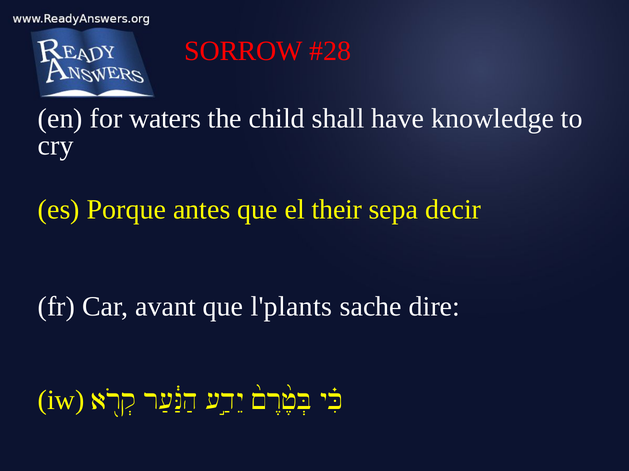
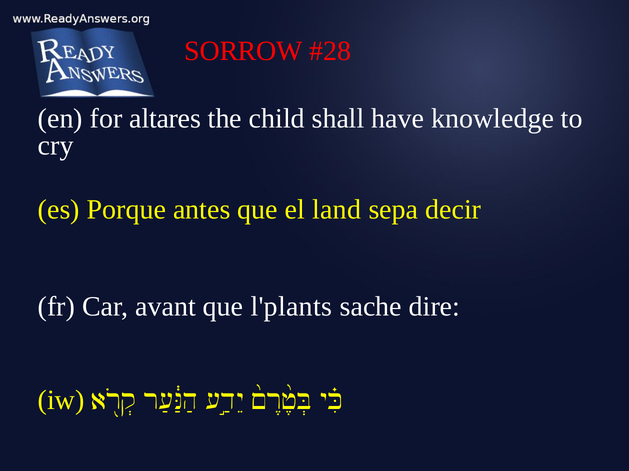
waters: waters -> altares
their: their -> land
